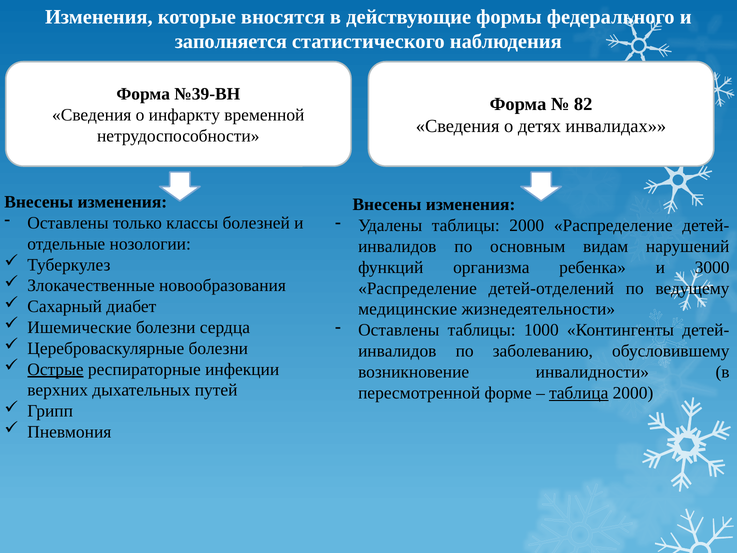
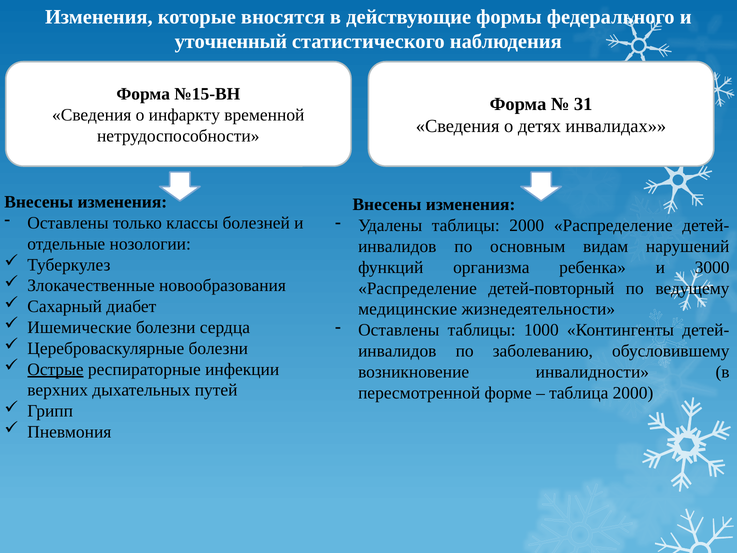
заполняется: заполняется -> уточненный
№39-ВН: №39-ВН -> №15-ВН
82: 82 -> 31
детей-отделений: детей-отделений -> детей-повторный
таблица underline: present -> none
